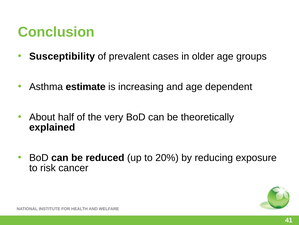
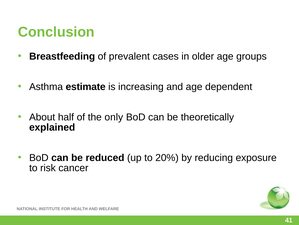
Susceptibility: Susceptibility -> Breastfeeding
very: very -> only
